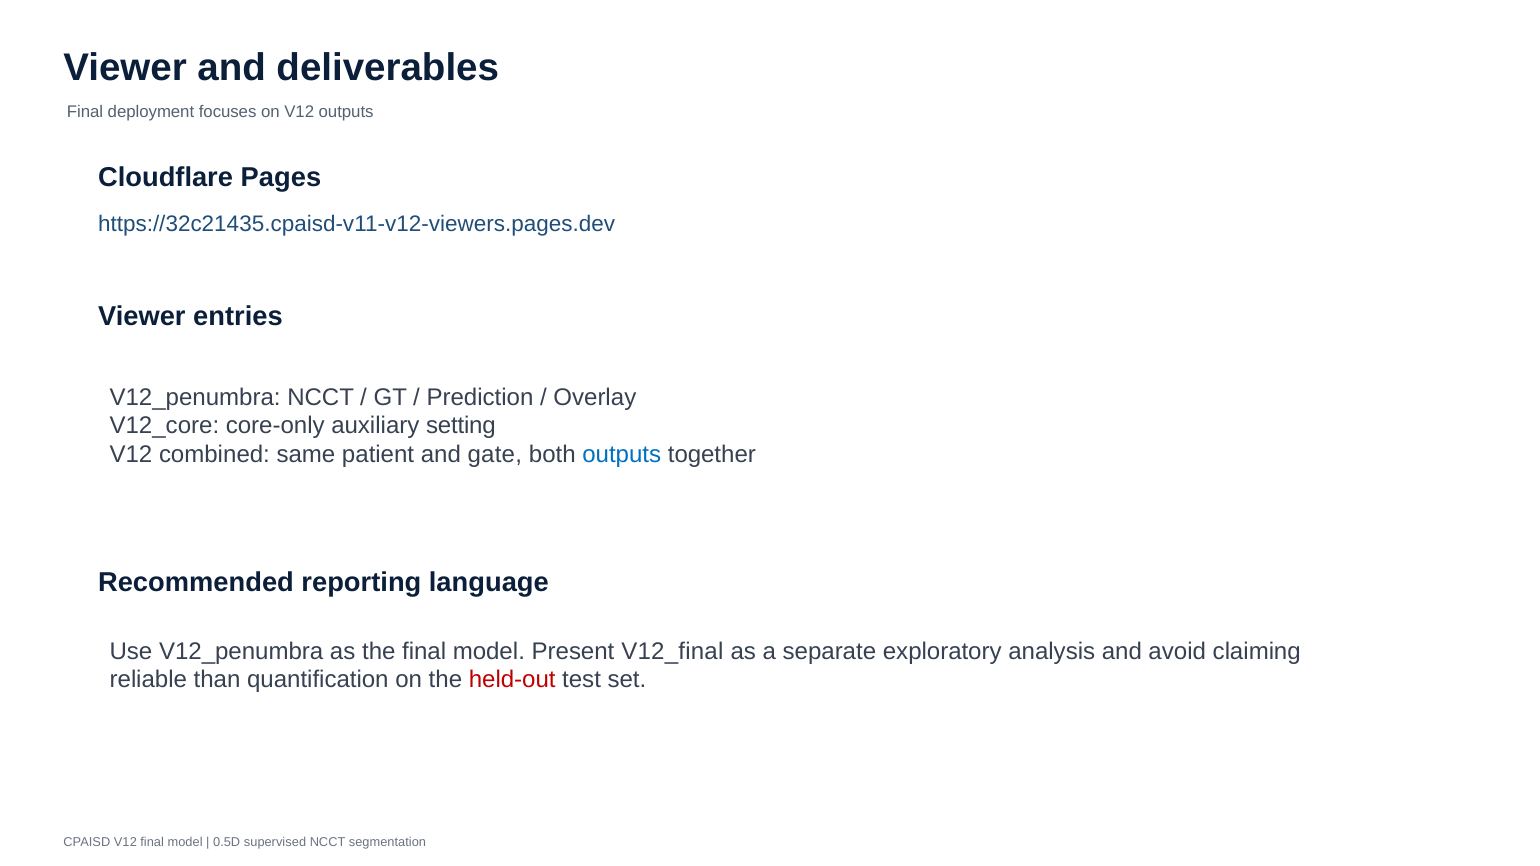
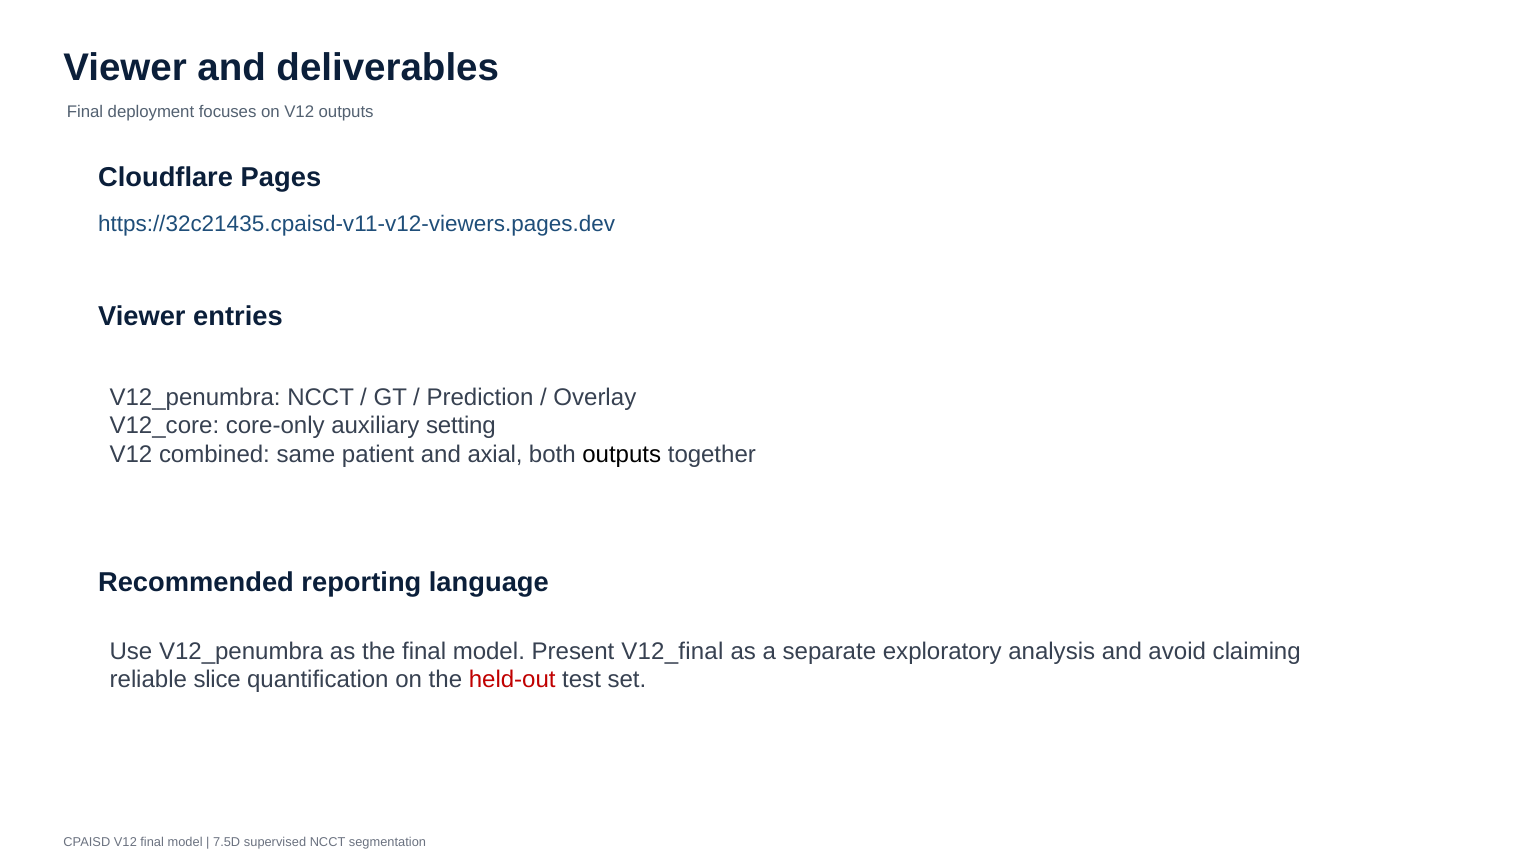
gate: gate -> axial
outputs at (622, 455) colour: blue -> black
than: than -> slice
0.5D: 0.5D -> 7.5D
